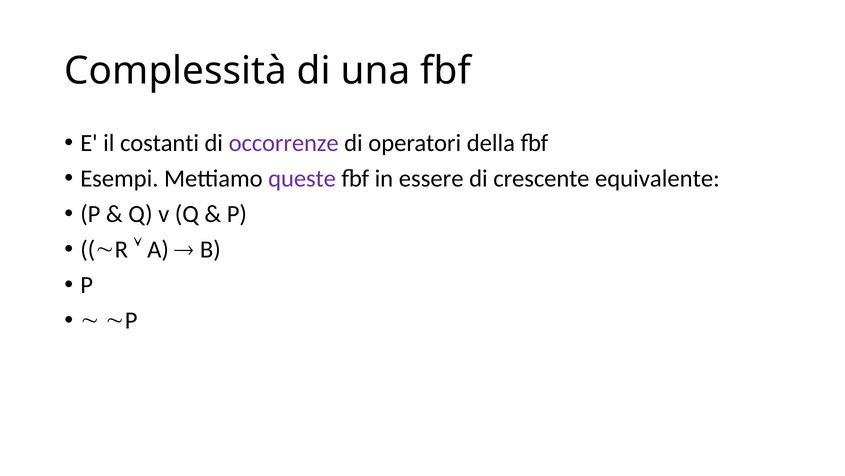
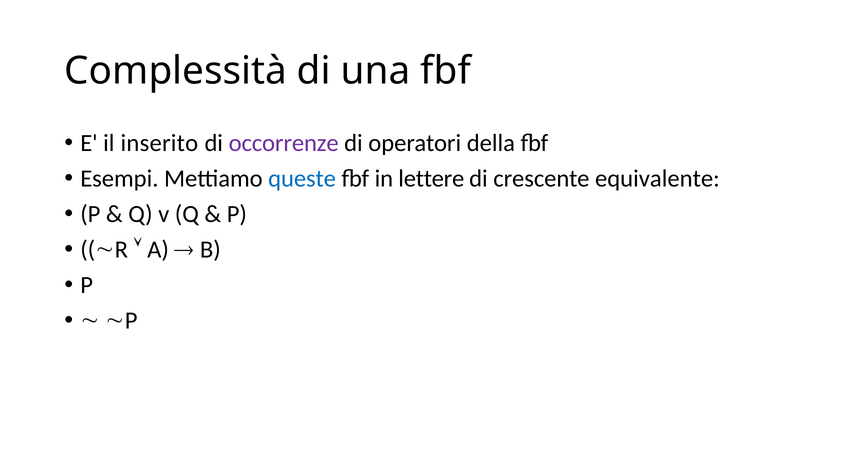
costanti: costanti -> inserito
queste colour: purple -> blue
essere: essere -> lettere
